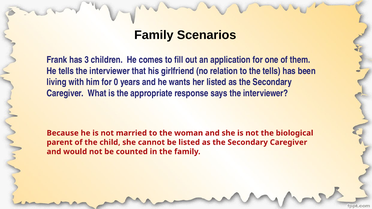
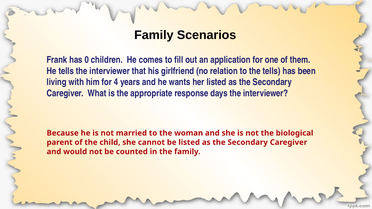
3: 3 -> 0
0: 0 -> 4
says: says -> days
